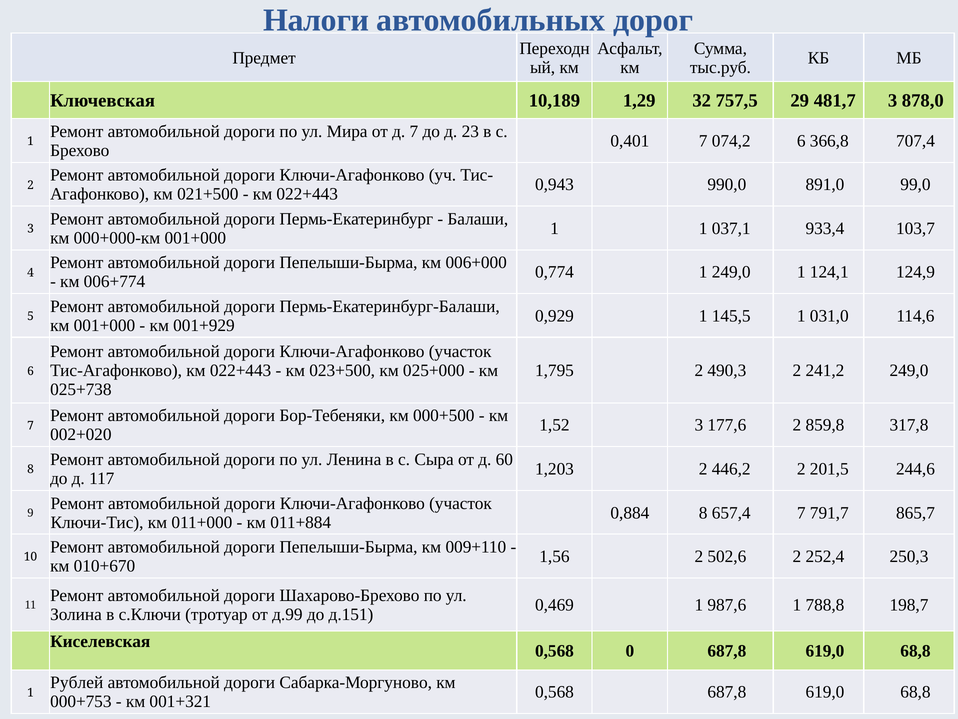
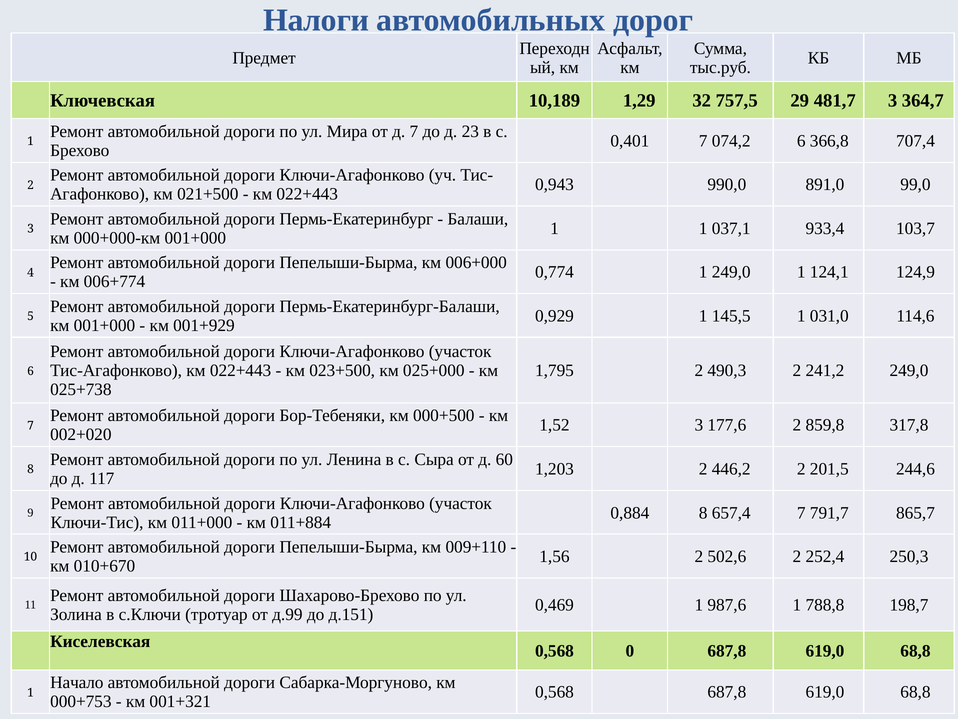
878,0: 878,0 -> 364,7
Рублей: Рублей -> Начало
